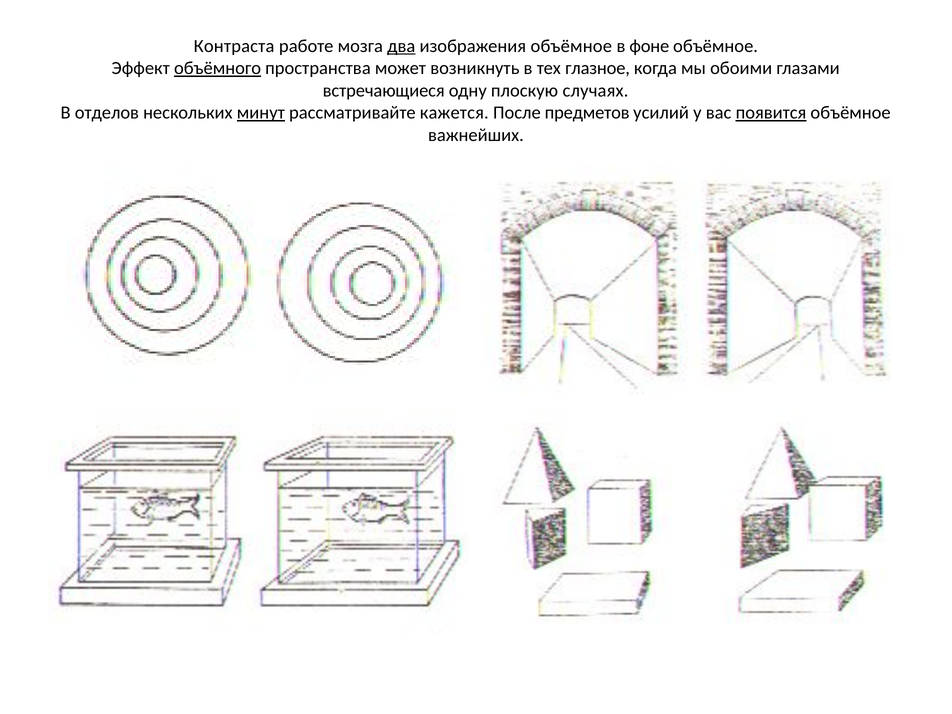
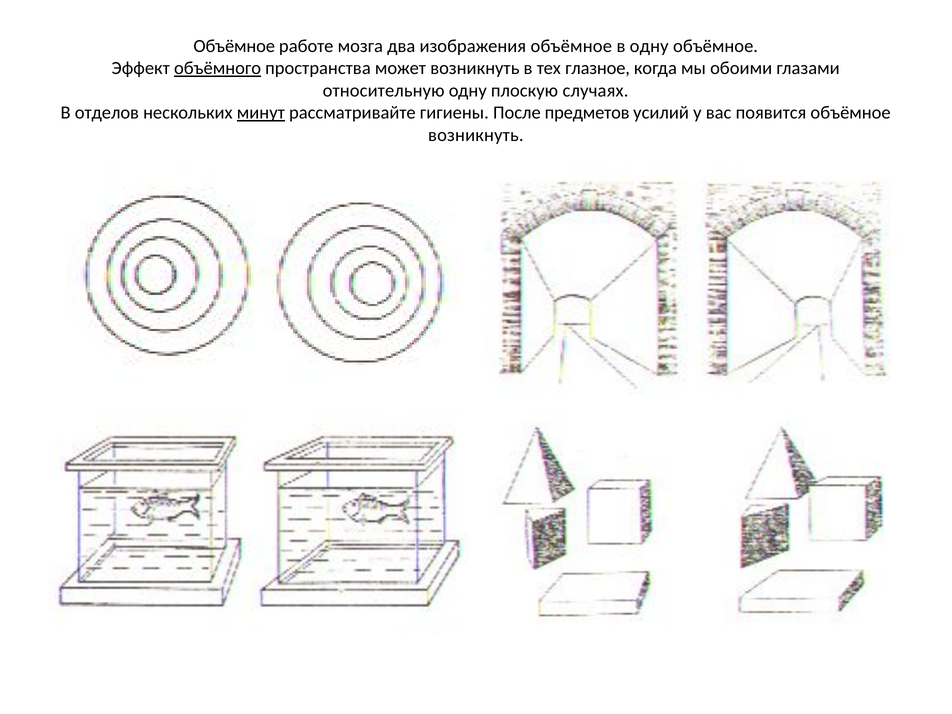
Контраста at (234, 46): Контраста -> Объёмное
два underline: present -> none
в фоне: фоне -> одну
встречающиеся: встречающиеся -> относительную
кажется: кажется -> гигиены
появится underline: present -> none
важнейших at (476, 135): важнейших -> возникнуть
